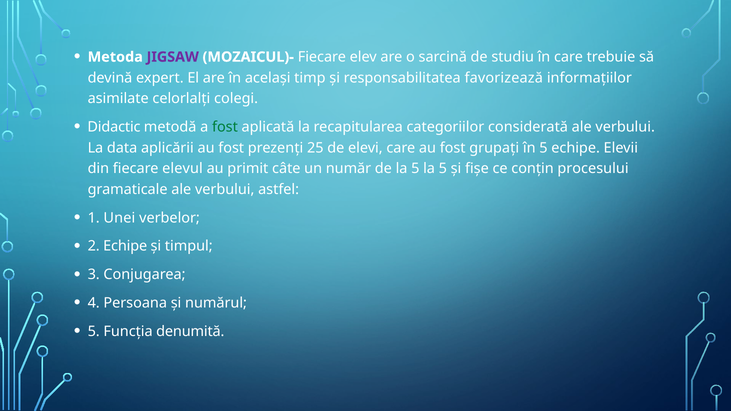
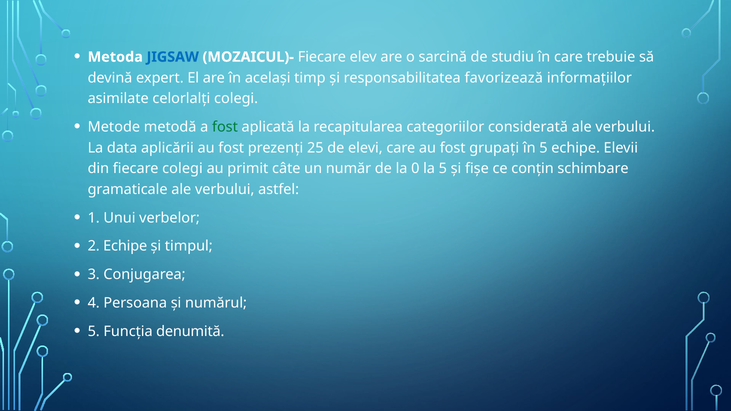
JIGSAW colour: purple -> blue
Didactic: Didactic -> Metode
fiecare elevul: elevul -> colegi
de la 5: 5 -> 0
procesului: procesului -> schimbare
Unei: Unei -> Unui
